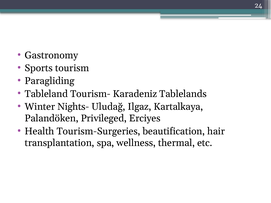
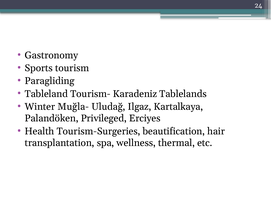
Nights-: Nights- -> Muğla-
